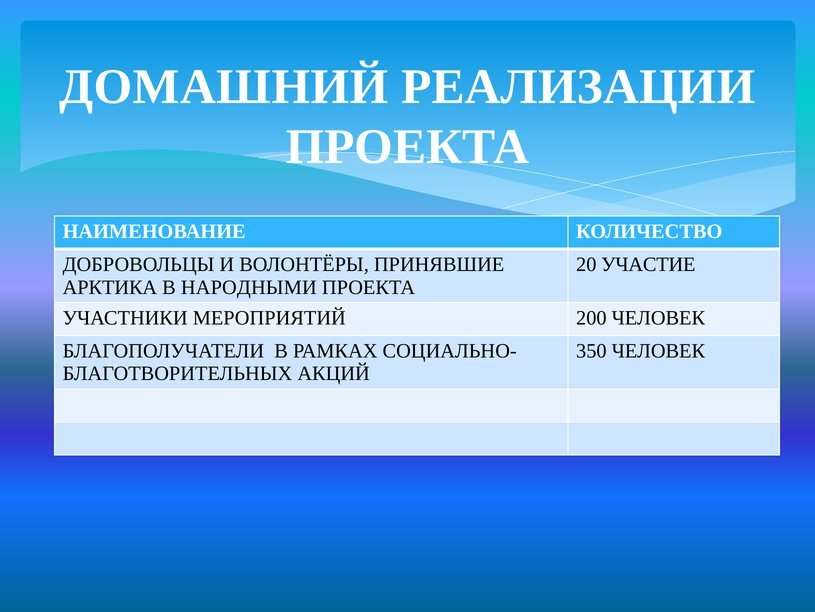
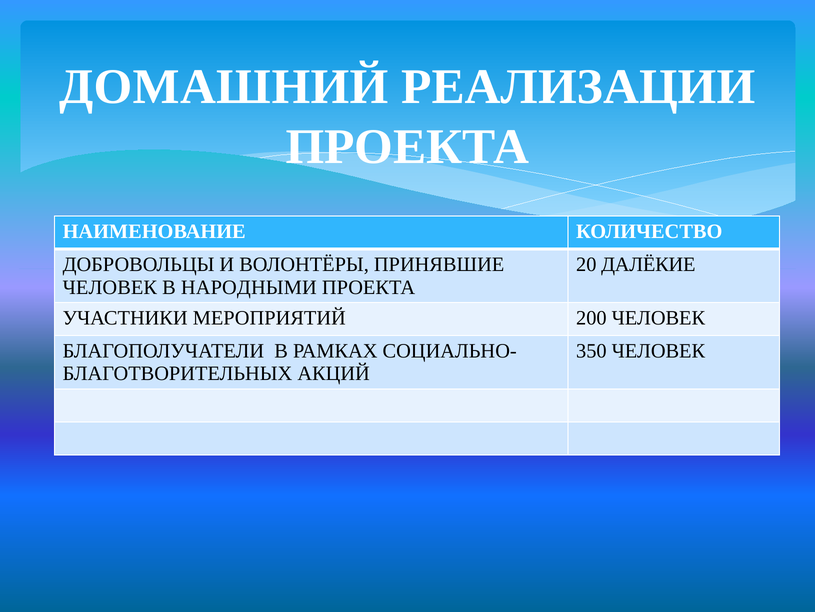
УЧАСТИЕ: УЧАСТИЕ -> ДАЛЁКИЕ
АРКТИКА at (110, 287): АРКТИКА -> ЧЕЛОВЕК
